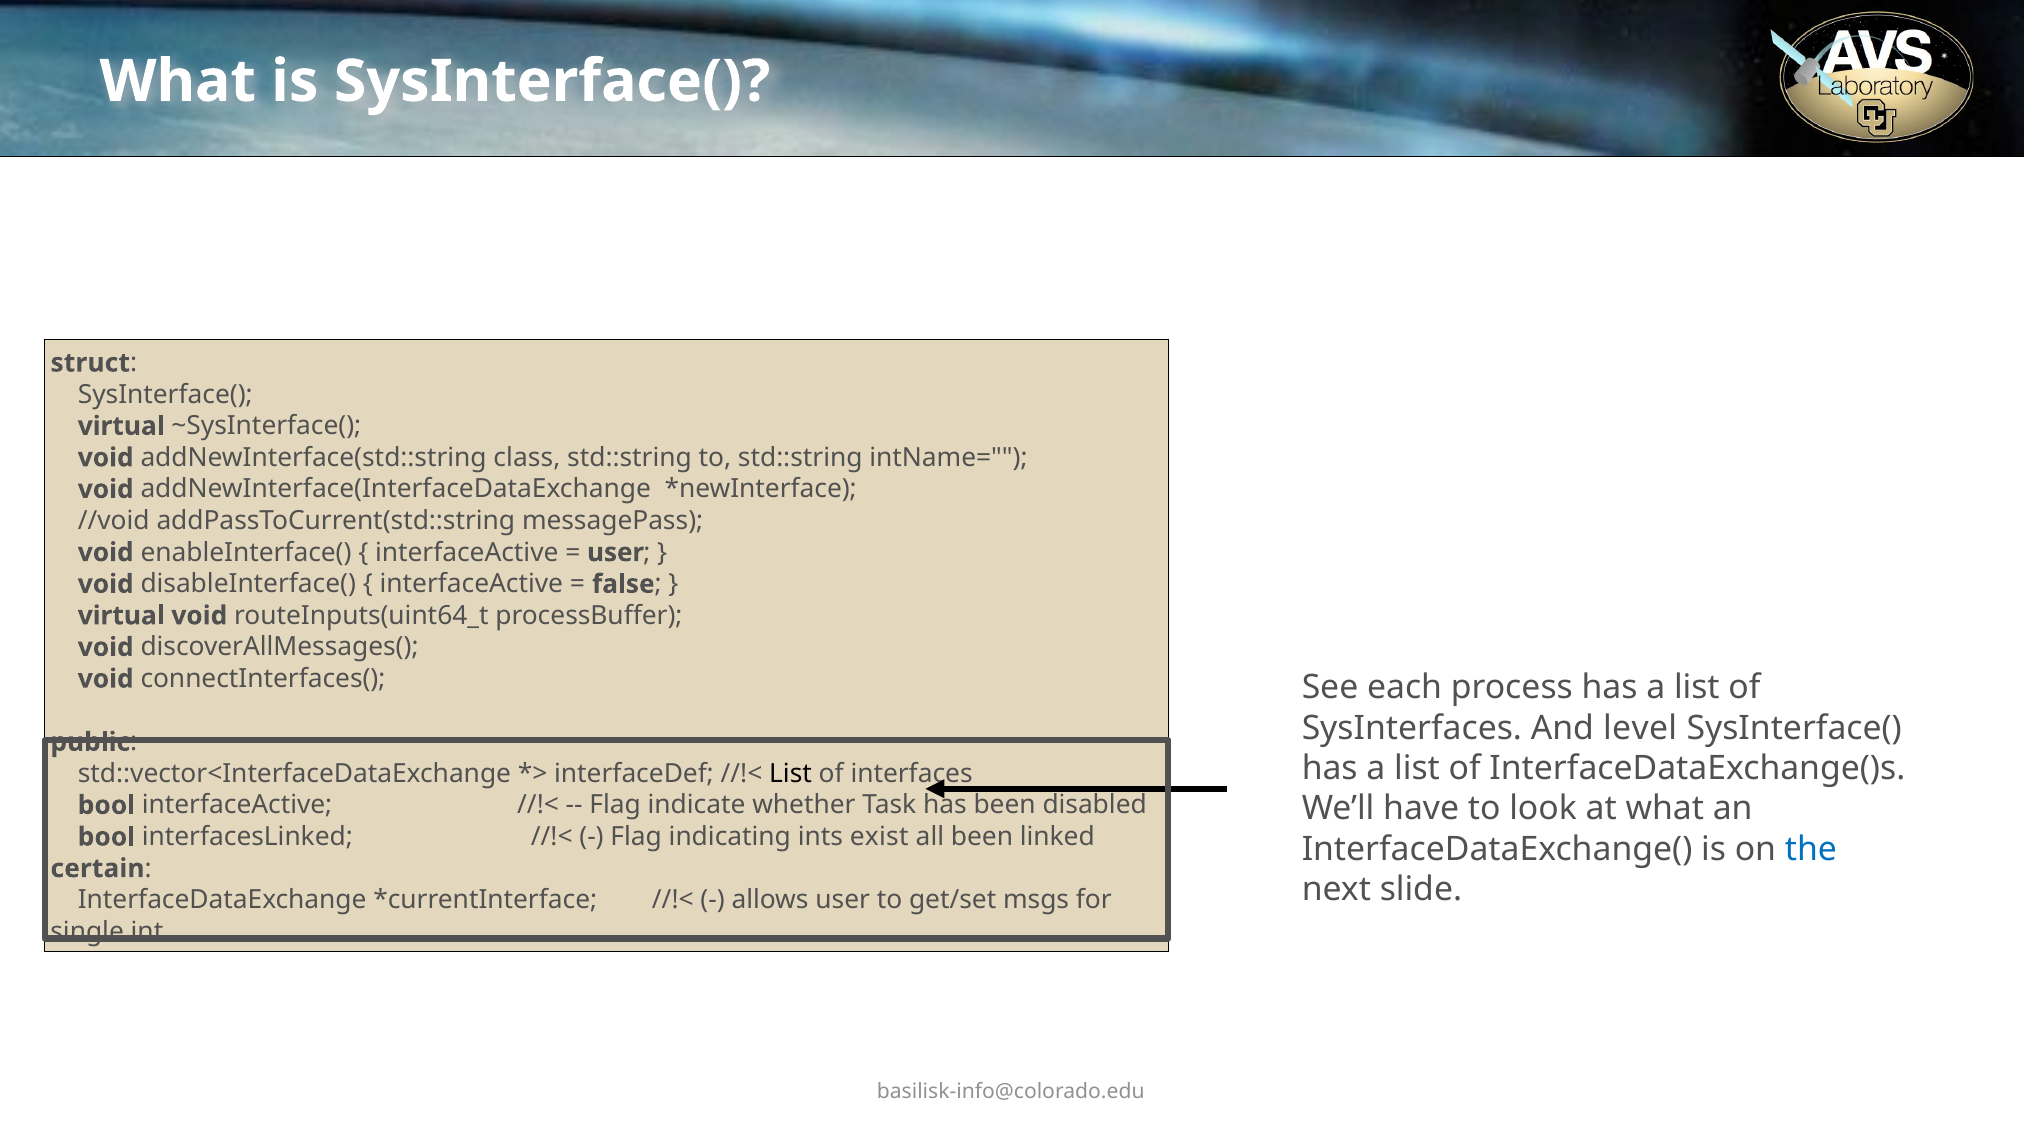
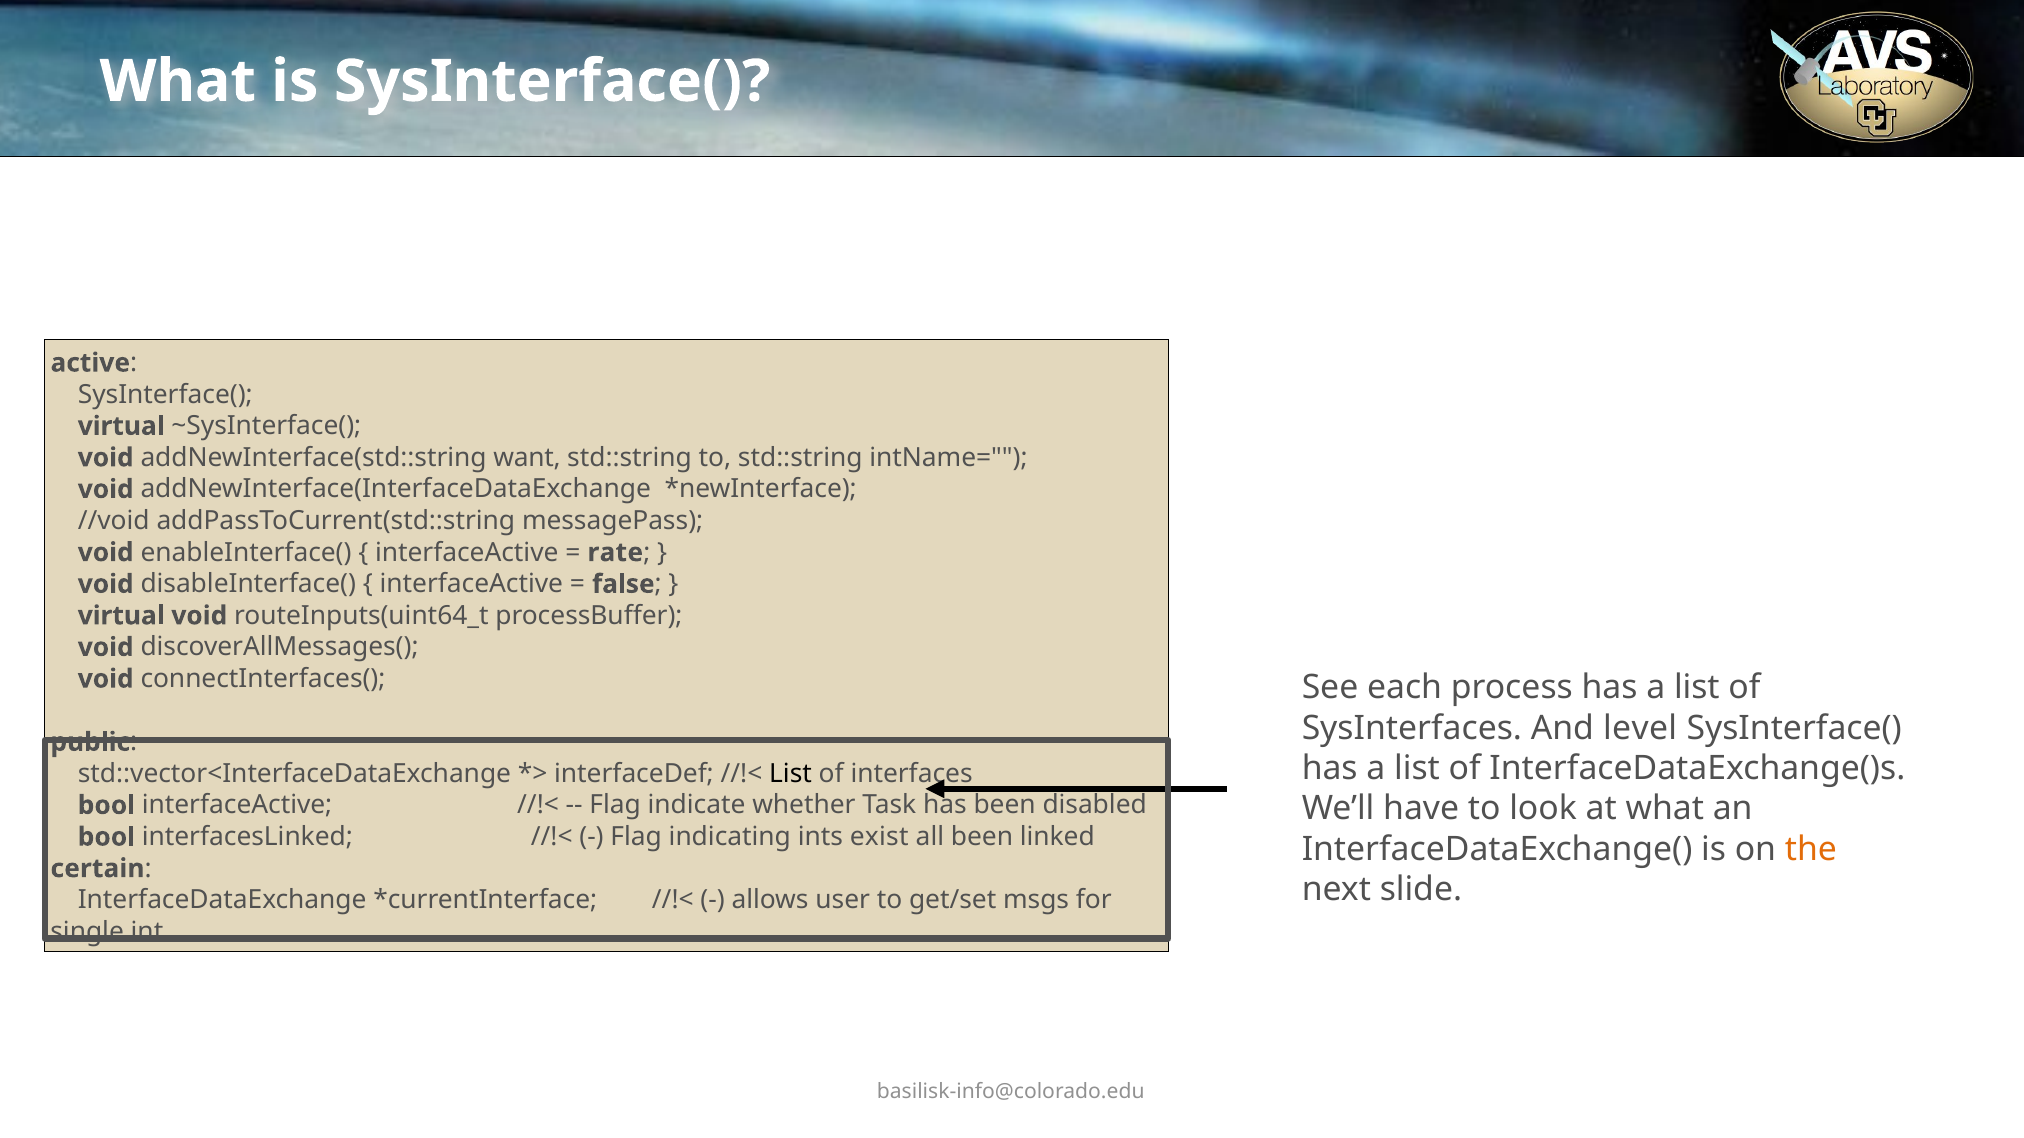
struct: struct -> active
class: class -> want
user at (616, 553): user -> rate
the colour: blue -> orange
